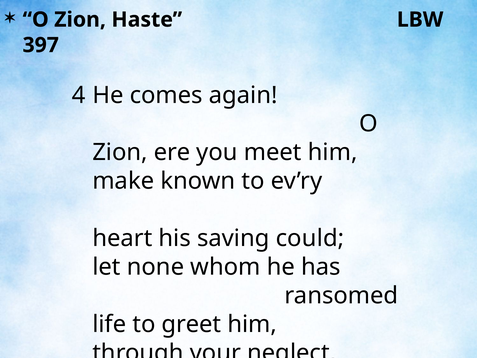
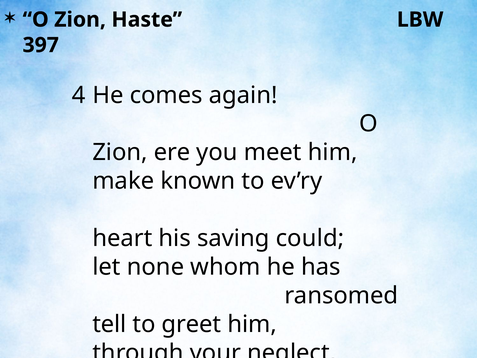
life: life -> tell
